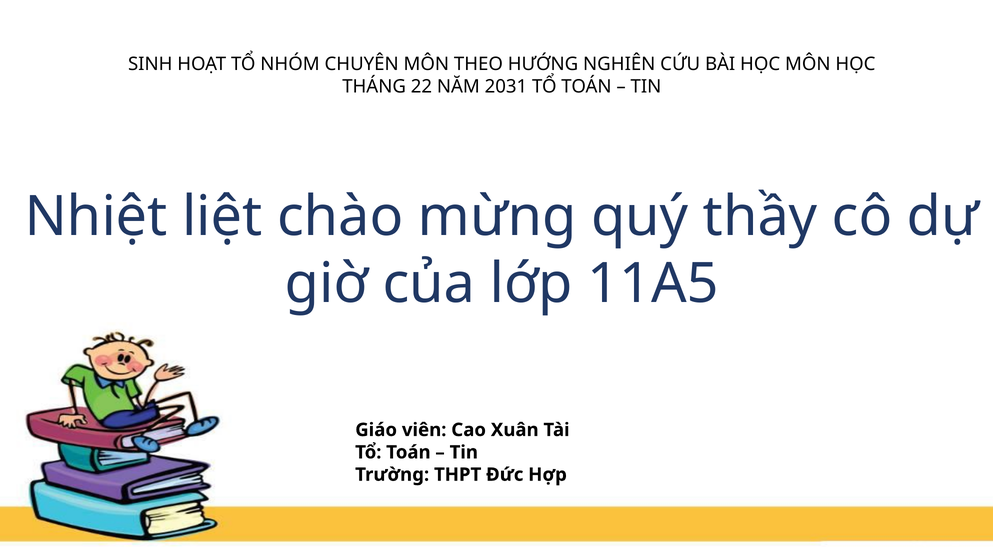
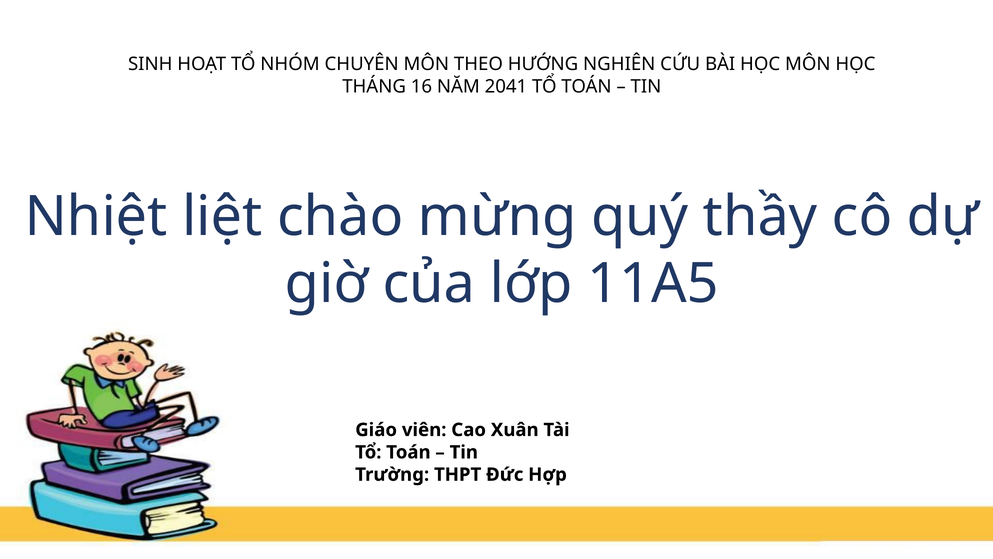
22: 22 -> 16
2031: 2031 -> 2041
